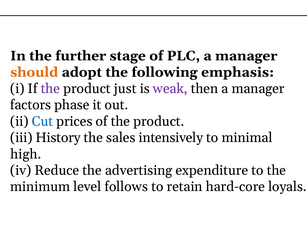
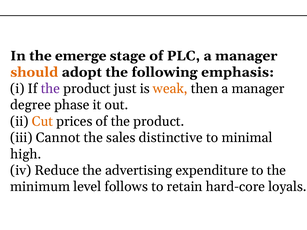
further: further -> emerge
weak colour: purple -> orange
factors: factors -> degree
Cut colour: blue -> orange
History: History -> Cannot
intensively: intensively -> distinctive
